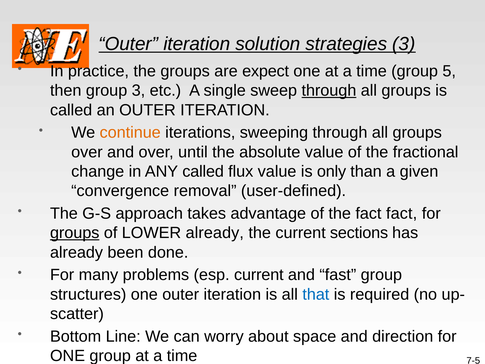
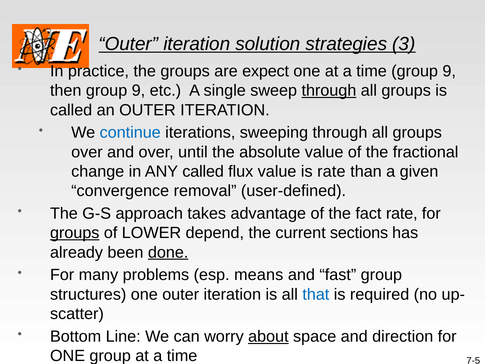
time group 5: 5 -> 9
then group 3: 3 -> 9
continue colour: orange -> blue
is only: only -> rate
fact fact: fact -> rate
LOWER already: already -> depend
done underline: none -> present
esp current: current -> means
about underline: none -> present
